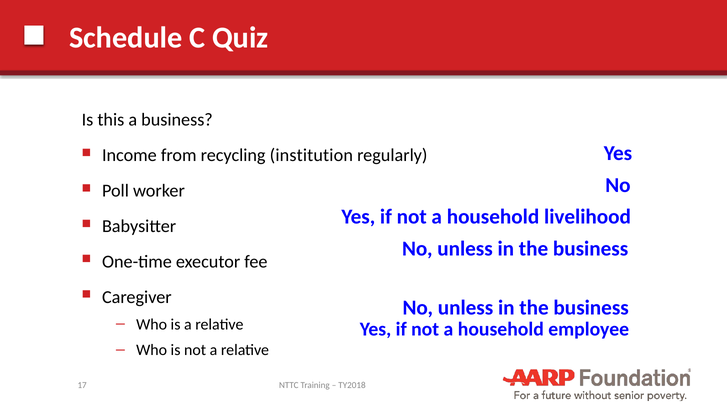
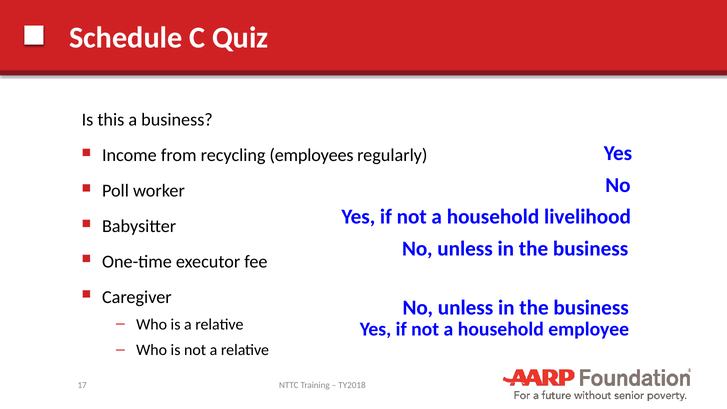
institution: institution -> employees
